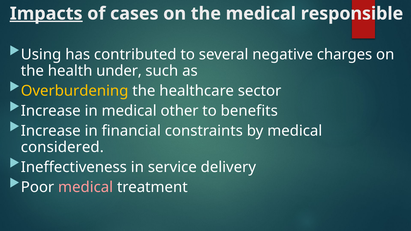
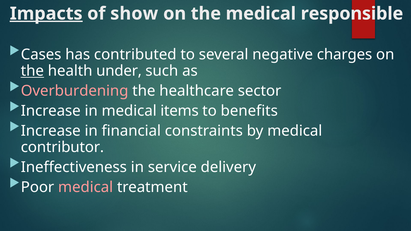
cases: cases -> show
Using: Using -> Cases
the at (32, 71) underline: none -> present
Overburdening colour: yellow -> pink
other: other -> items
considered: considered -> contributor
